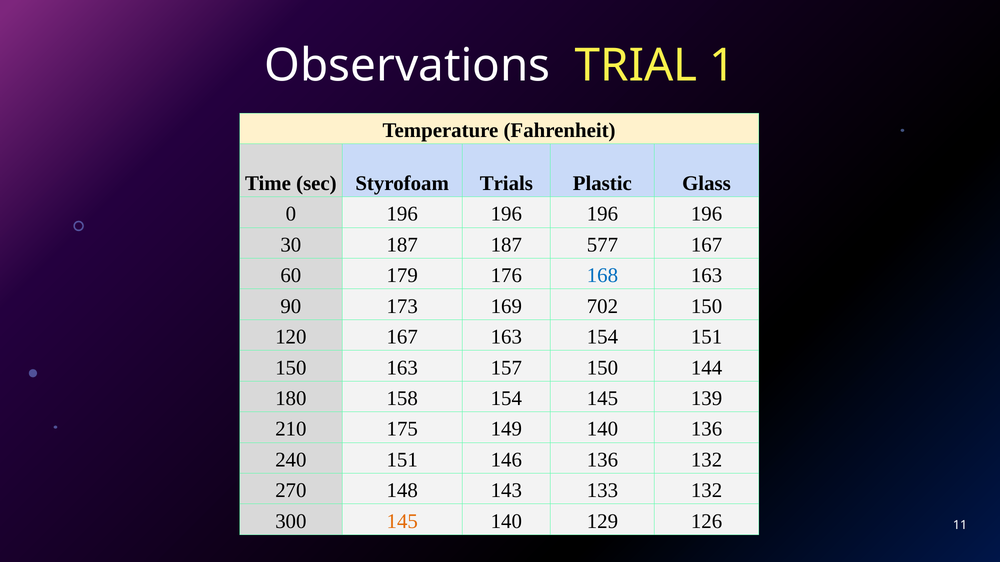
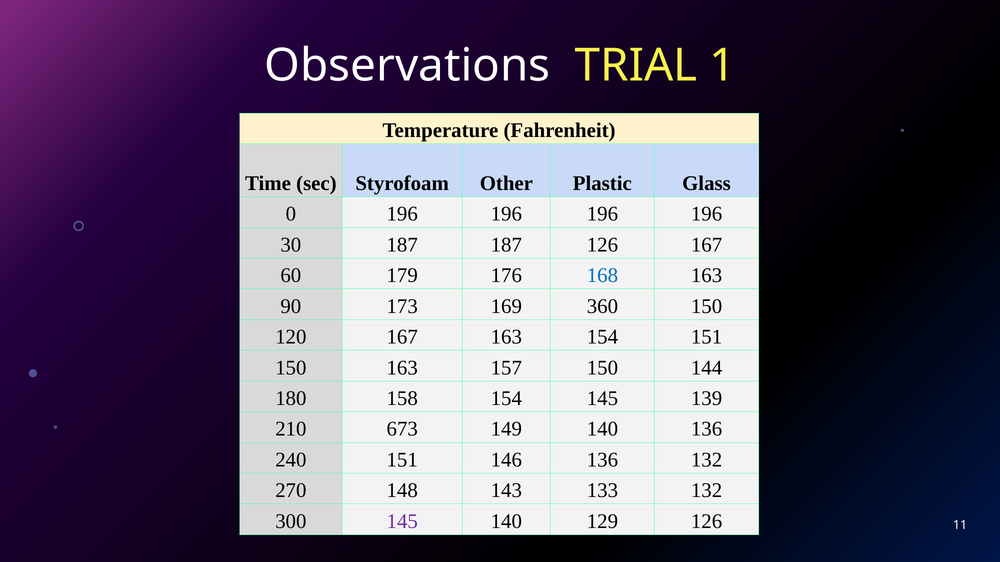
Trials: Trials -> Other
187 577: 577 -> 126
702: 702 -> 360
175: 175 -> 673
145 at (402, 522) colour: orange -> purple
